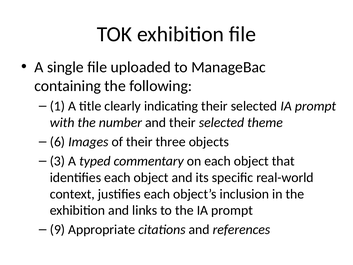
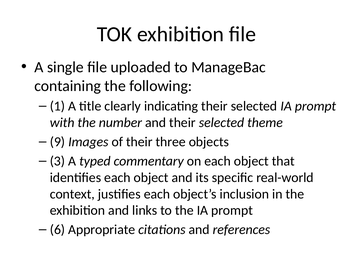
6: 6 -> 9
9: 9 -> 6
